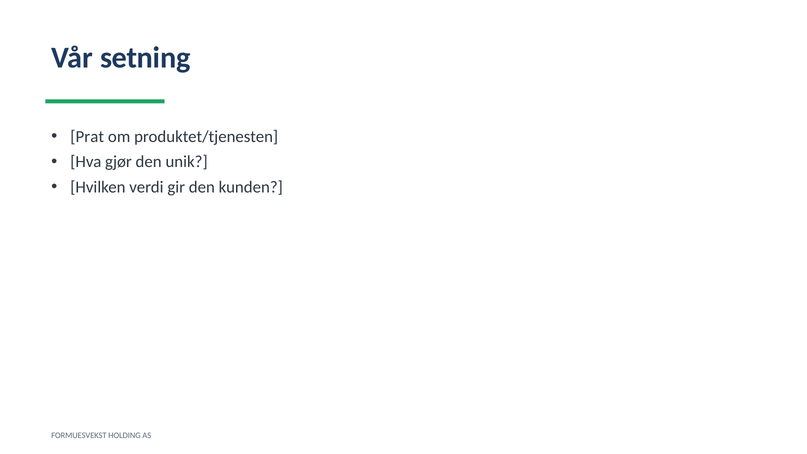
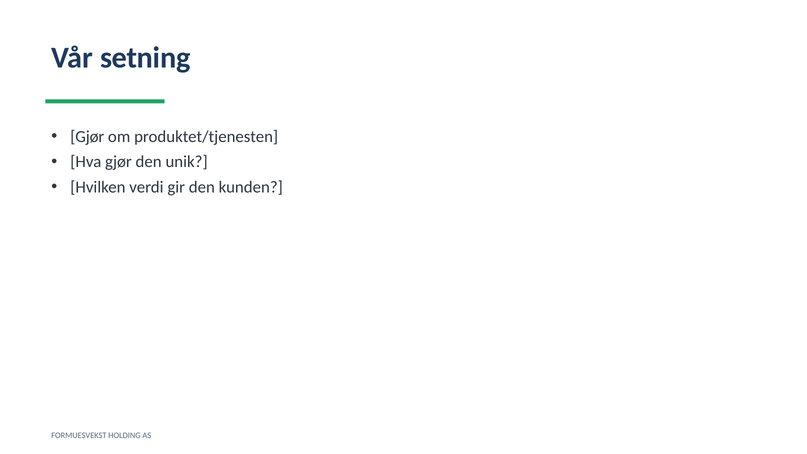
Prat at (87, 137): Prat -> Gjør
